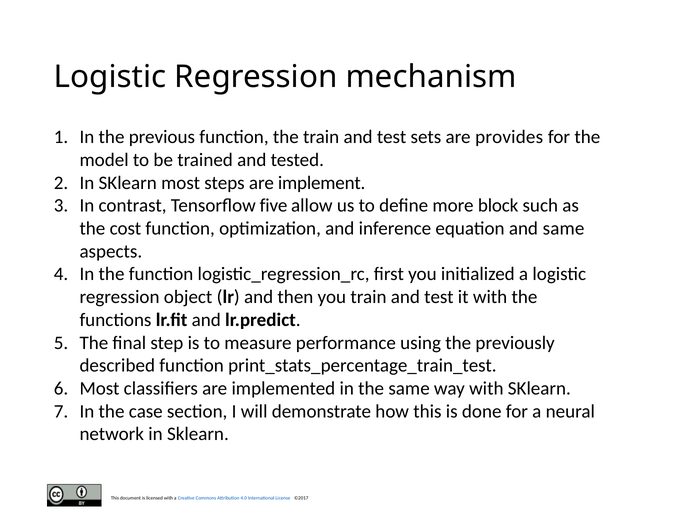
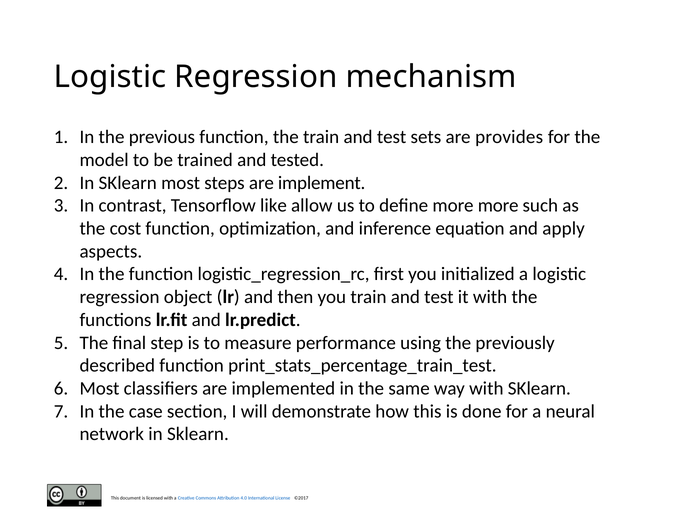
five: five -> like
more block: block -> more
and same: same -> apply
